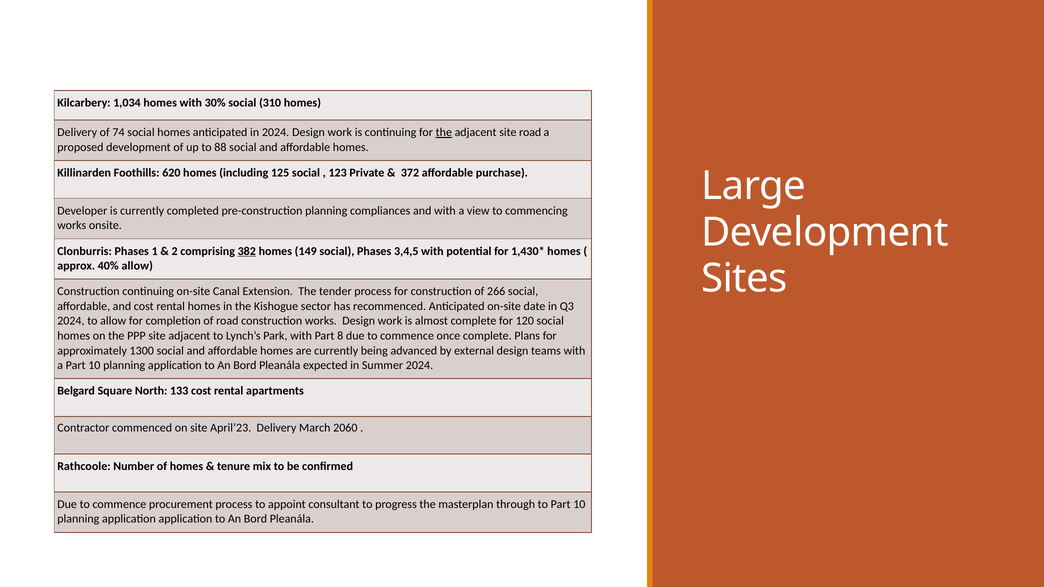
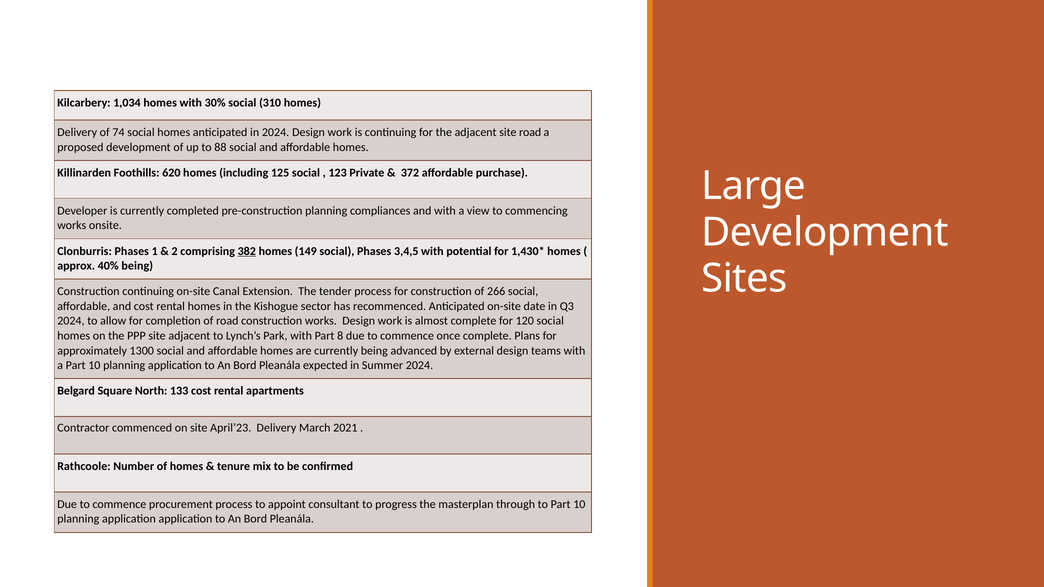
the at (444, 132) underline: present -> none
40% allow: allow -> being
2060: 2060 -> 2021
